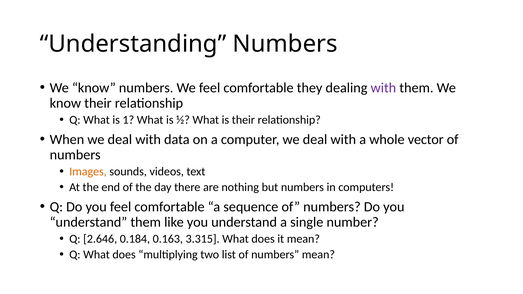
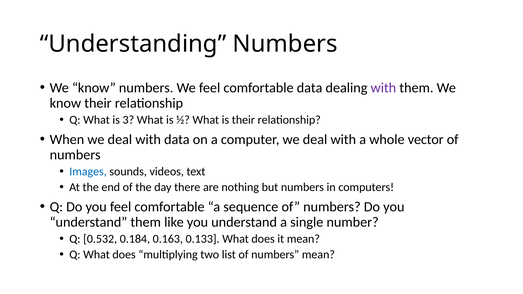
comfortable they: they -> data
1: 1 -> 3
Images colour: orange -> blue
2.646: 2.646 -> 0.532
3.315: 3.315 -> 0.133
